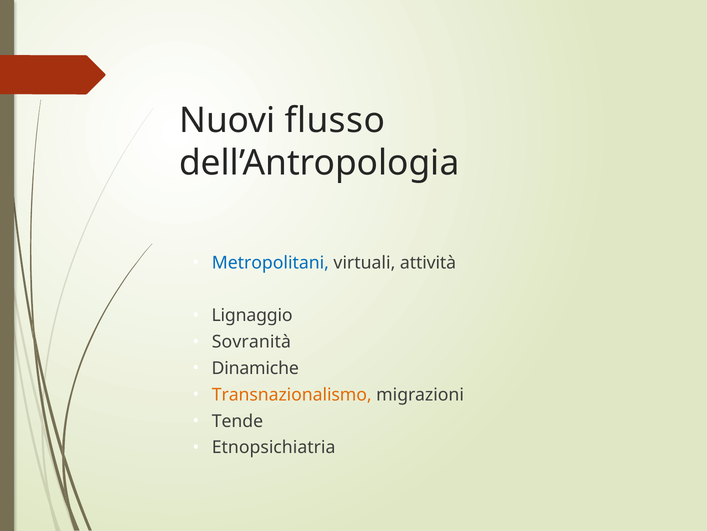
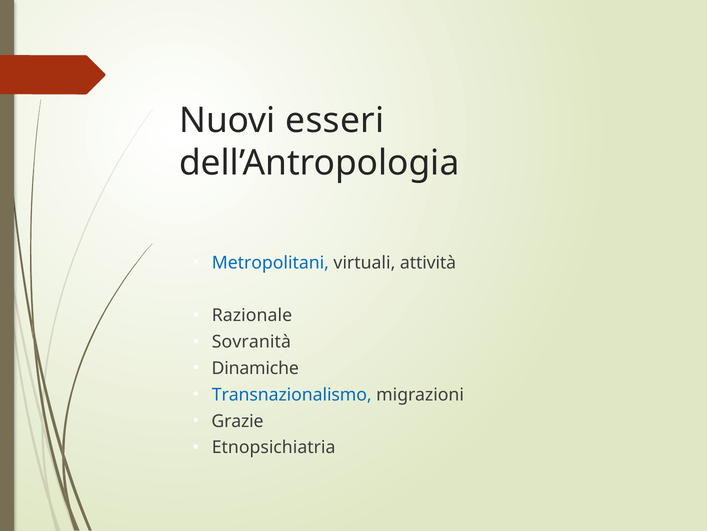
flusso: flusso -> esseri
Lignaggio: Lignaggio -> Razionale
Transnazionalismo colour: orange -> blue
Tende: Tende -> Grazie
